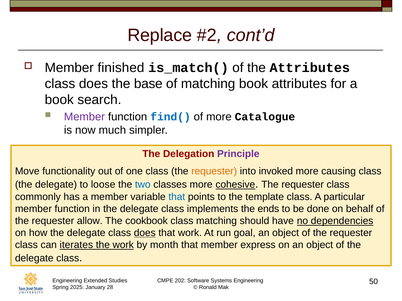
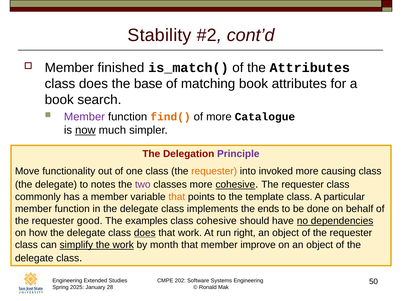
Replace: Replace -> Stability
find( colour: blue -> orange
now underline: none -> present
loose: loose -> notes
two colour: blue -> purple
that at (177, 197) colour: blue -> orange
allow: allow -> good
cookbook: cookbook -> examples
class matching: matching -> cohesive
goal: goal -> right
iterates: iterates -> simplify
express: express -> improve
